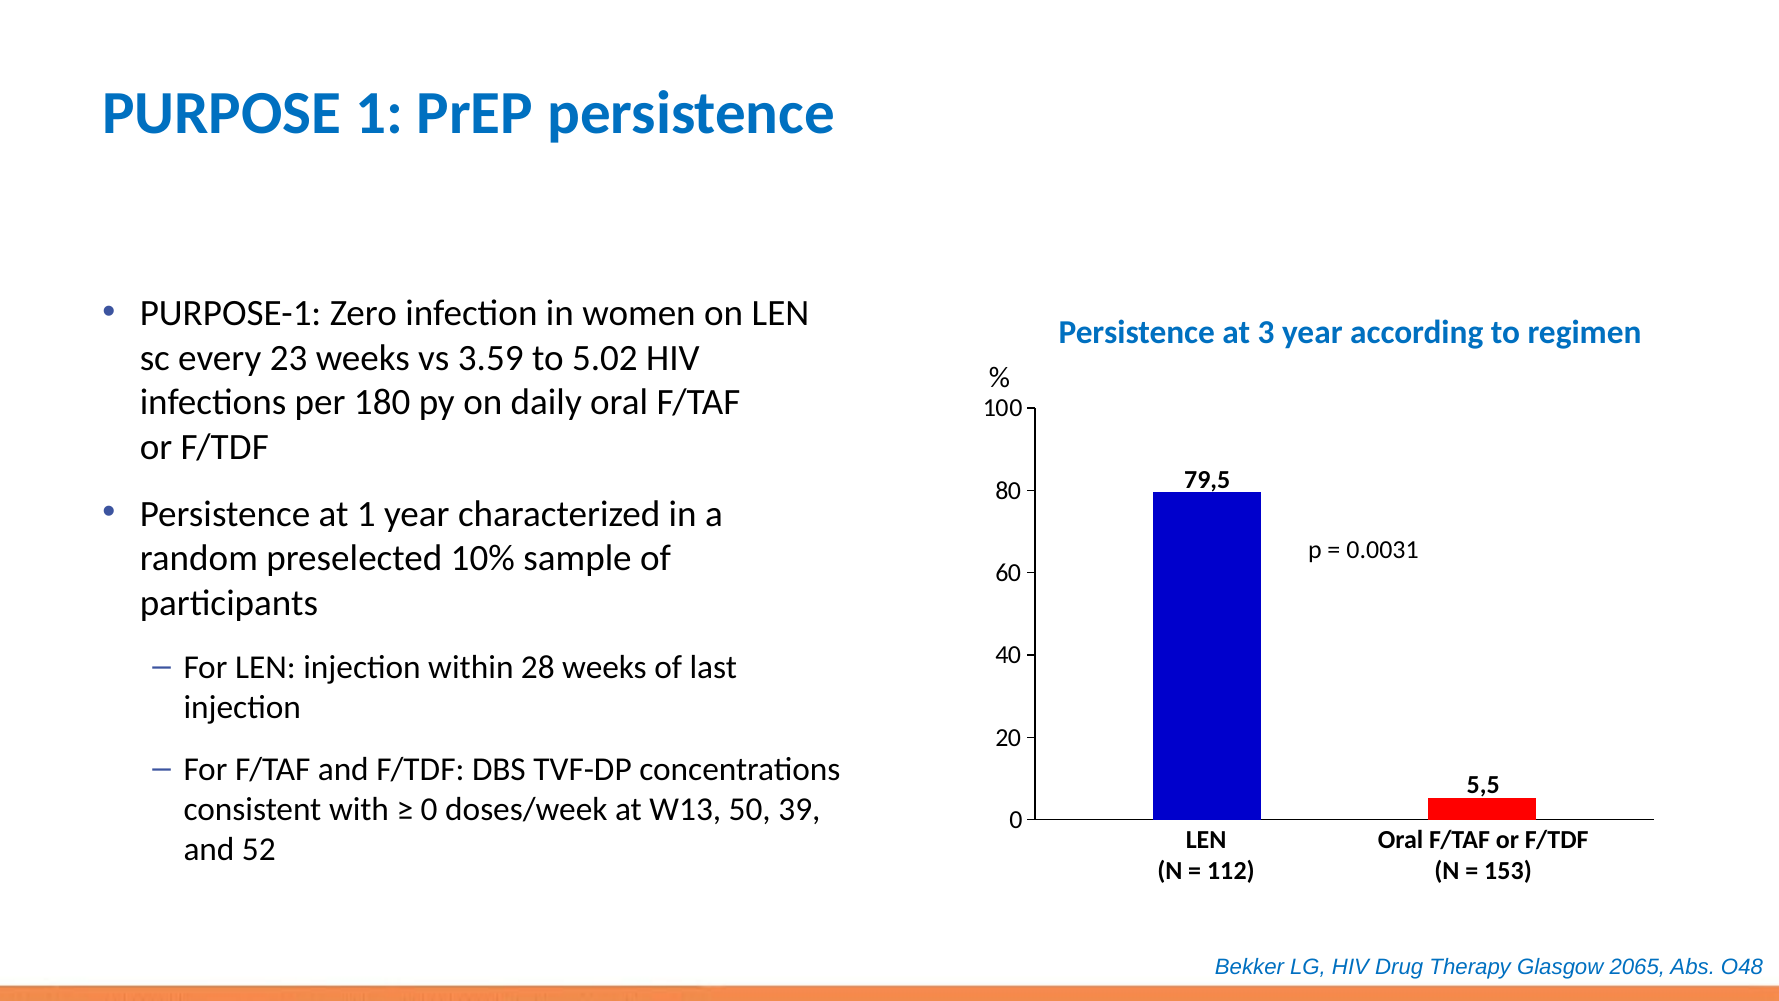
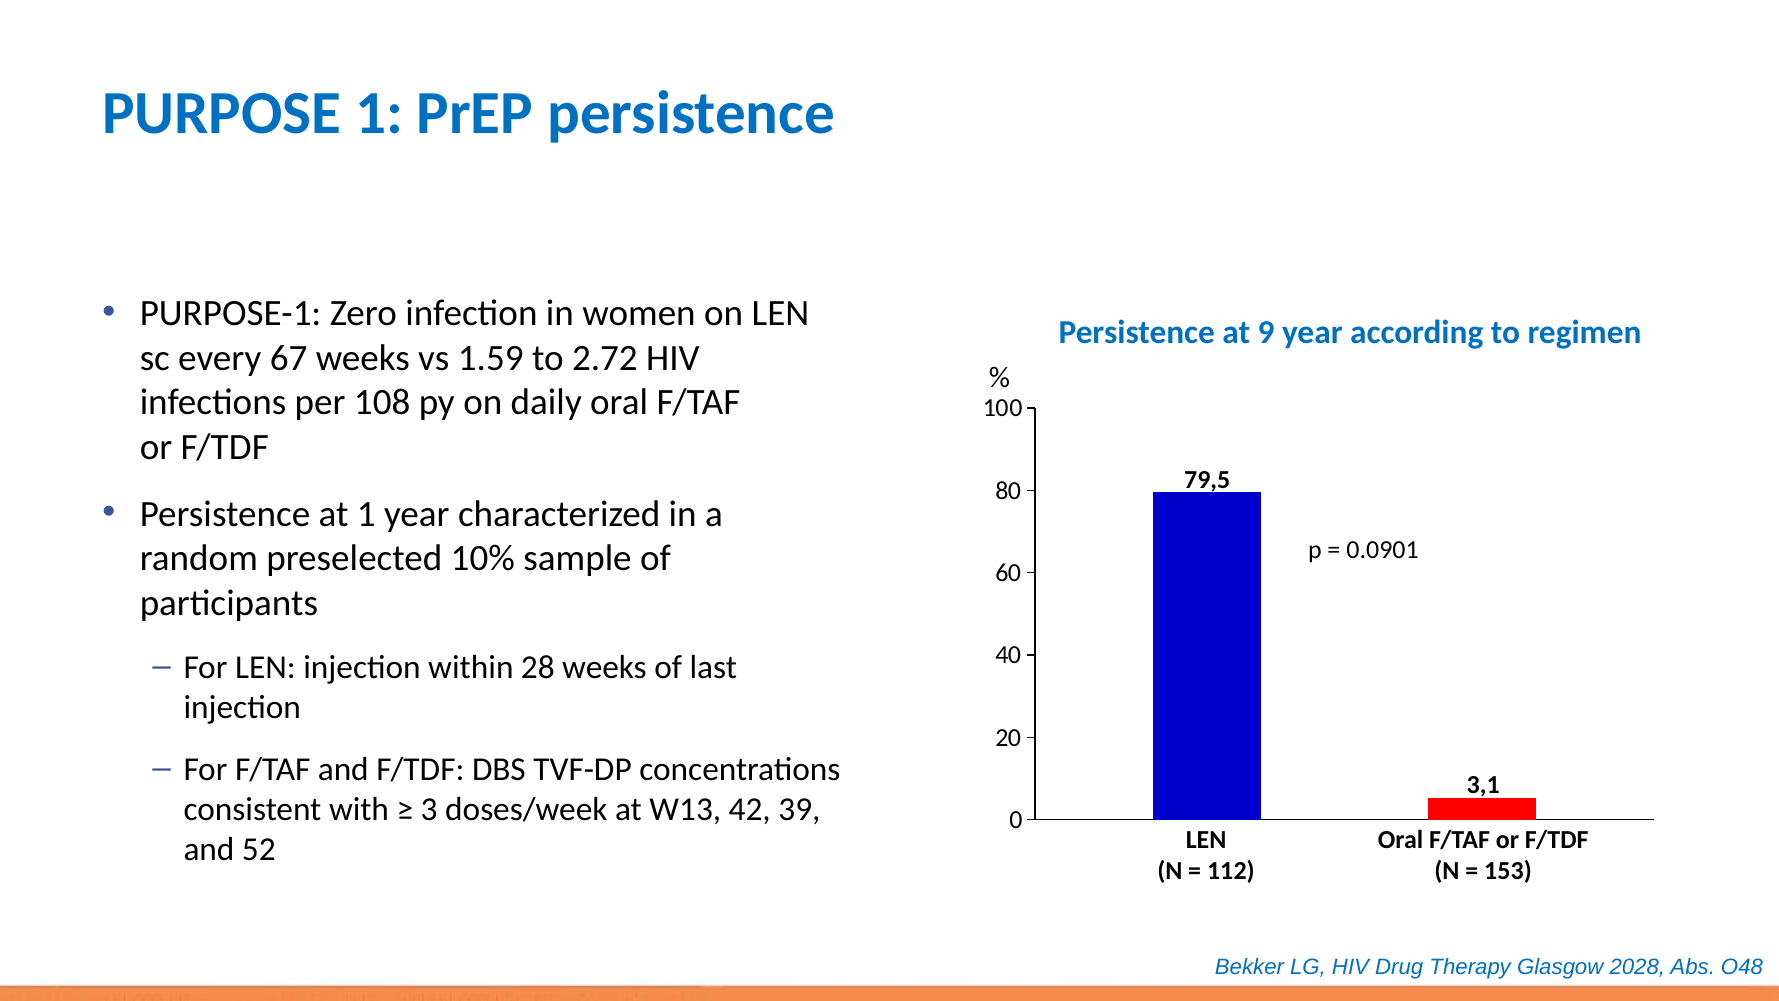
3: 3 -> 9
23: 23 -> 67
3.59: 3.59 -> 1.59
5.02: 5.02 -> 2.72
180: 180 -> 108
0.0031: 0.0031 -> 0.0901
5,5: 5,5 -> 3,1
0 at (429, 809): 0 -> 3
50: 50 -> 42
2065: 2065 -> 2028
